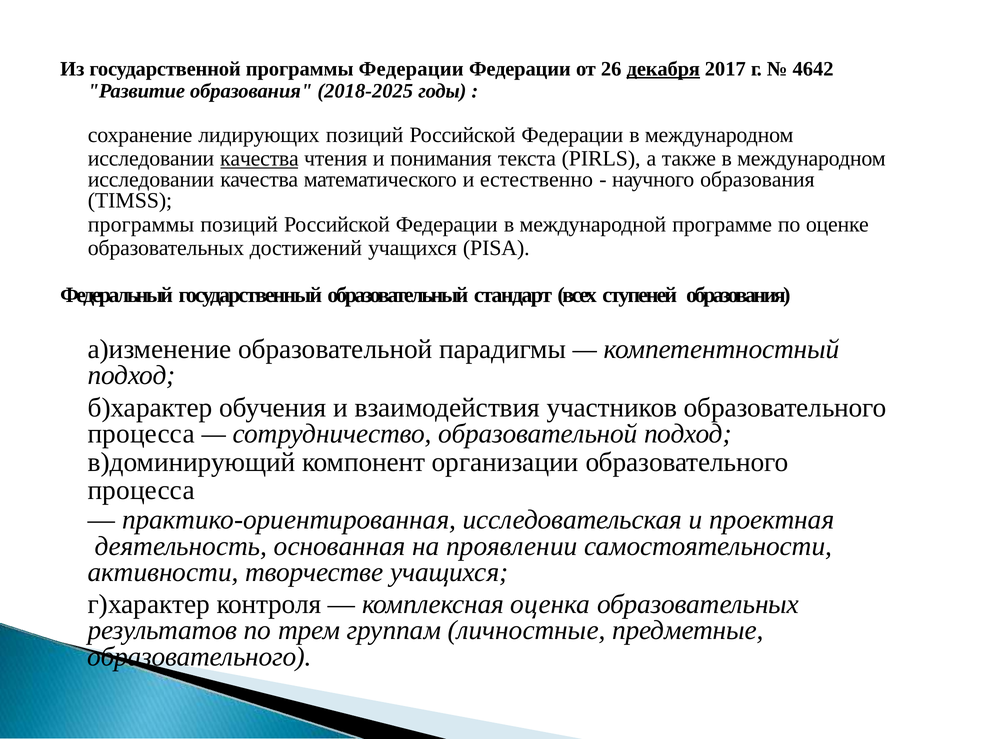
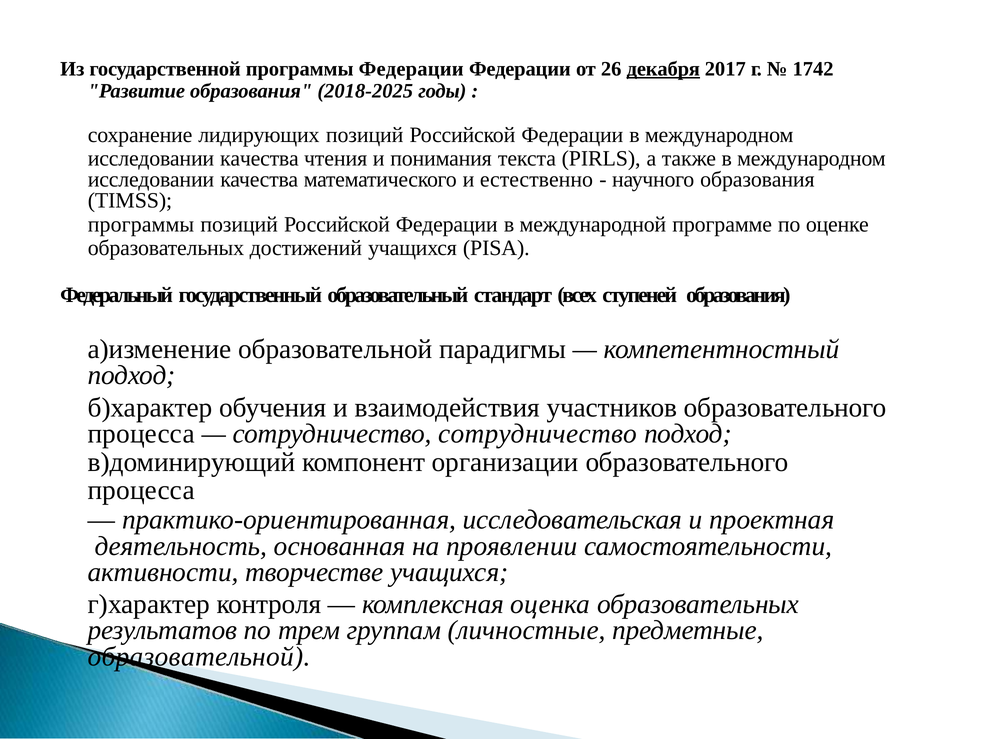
4642: 4642 -> 1742
качества at (259, 159) underline: present -> none
сотрудничество образовательной: образовательной -> сотрудничество
образовательного at (200, 657): образовательного -> образовательной
